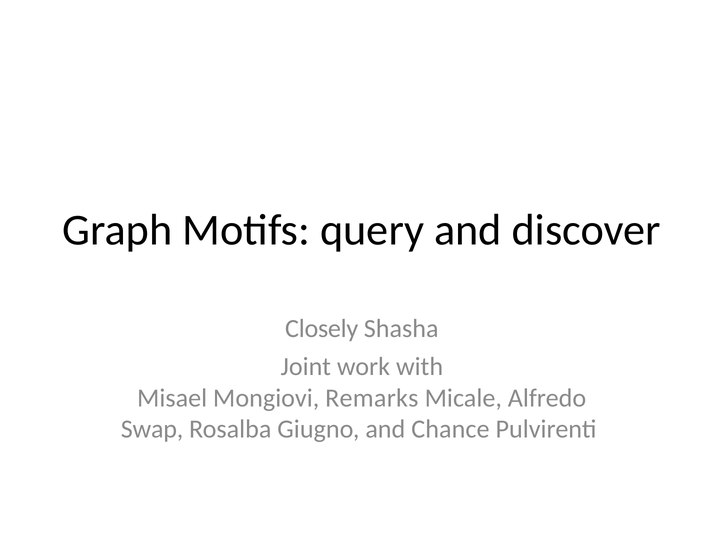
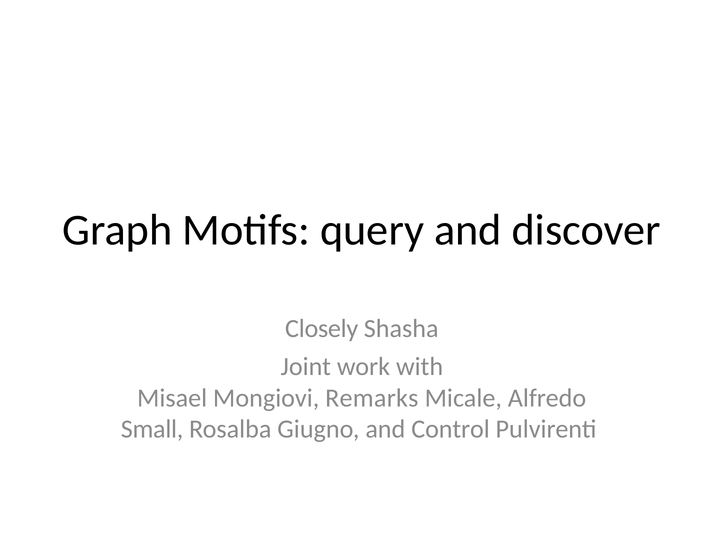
Swap: Swap -> Small
Chance: Chance -> Control
